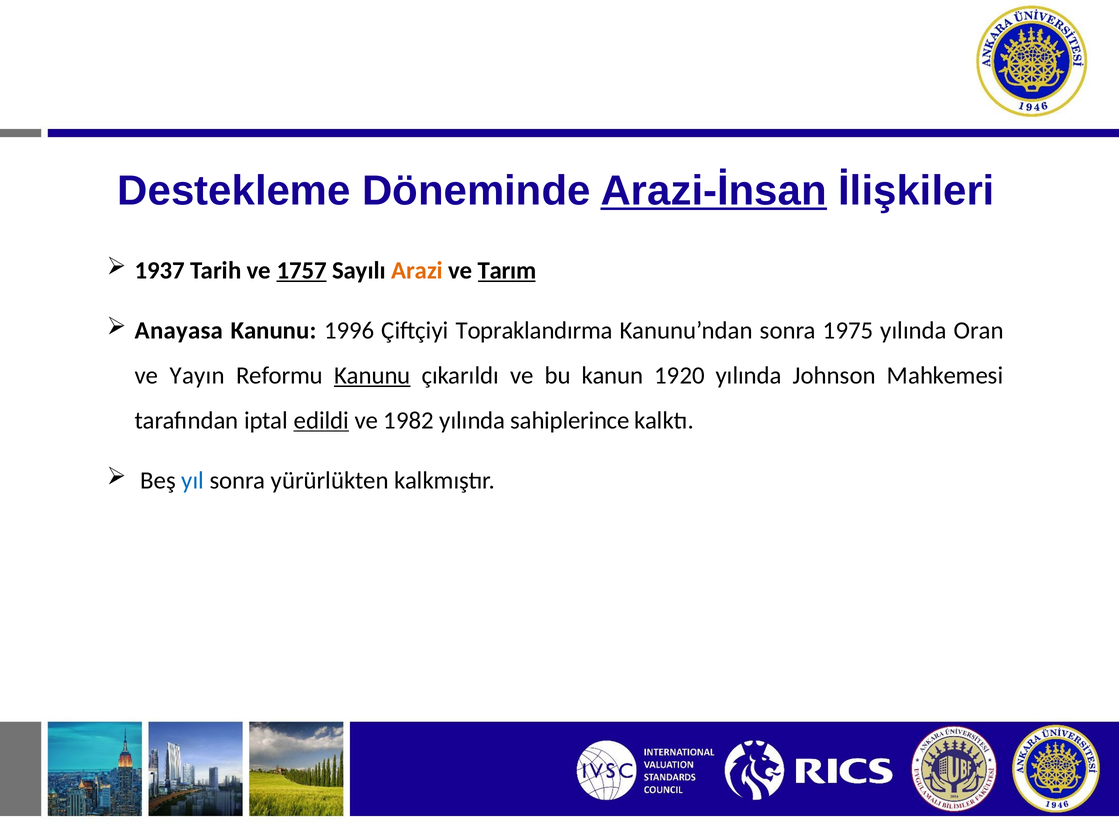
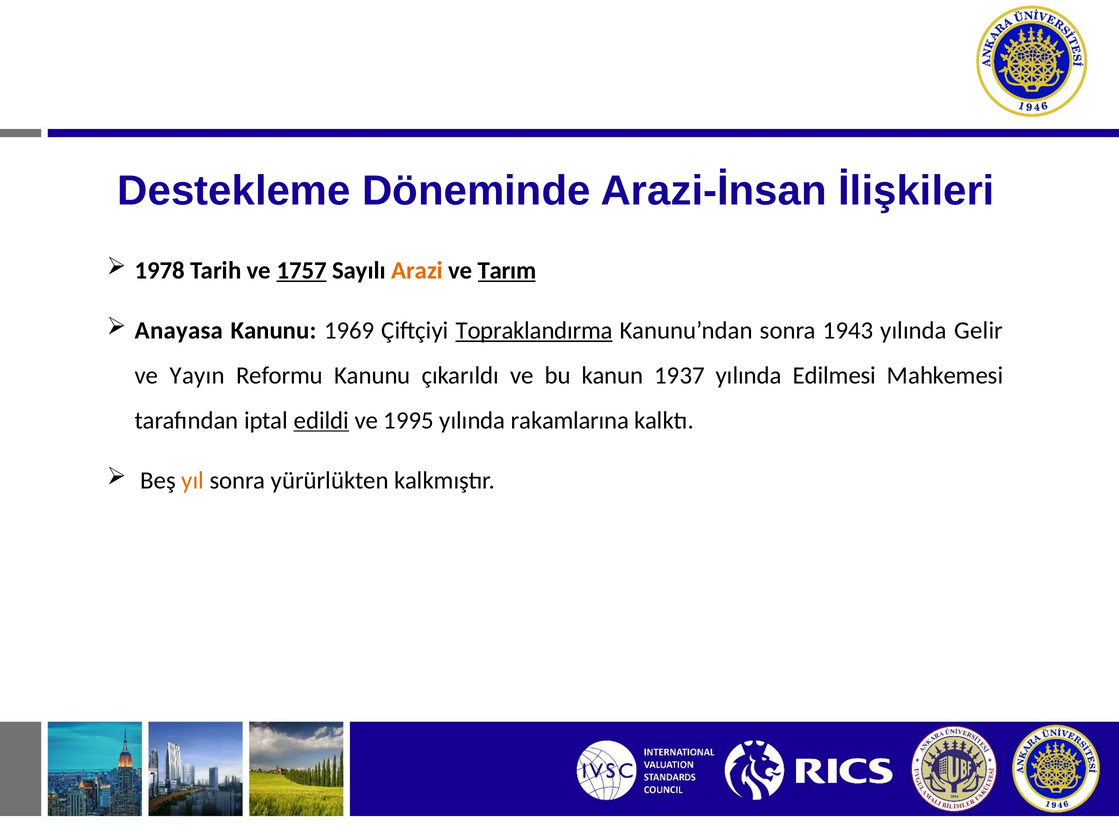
Arazi-İnsan underline: present -> none
1937: 1937 -> 1978
1996: 1996 -> 1969
Topraklandırma underline: none -> present
1975: 1975 -> 1943
Oran: Oran -> Gelir
Kanunu at (372, 375) underline: present -> none
1920: 1920 -> 1937
Johnson: Johnson -> Edilmesi
1982: 1982 -> 1995
sahiplerince: sahiplerince -> rakamlarına
yıl colour: blue -> orange
